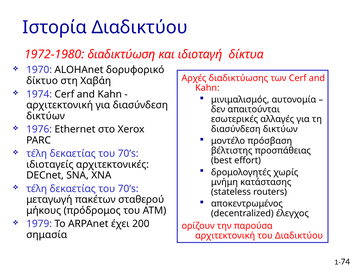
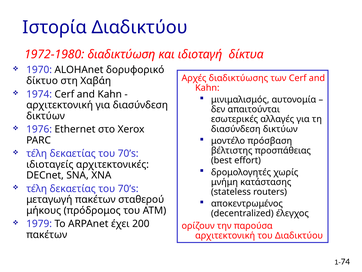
σημασία at (47, 234): σημασία -> πακέτων
